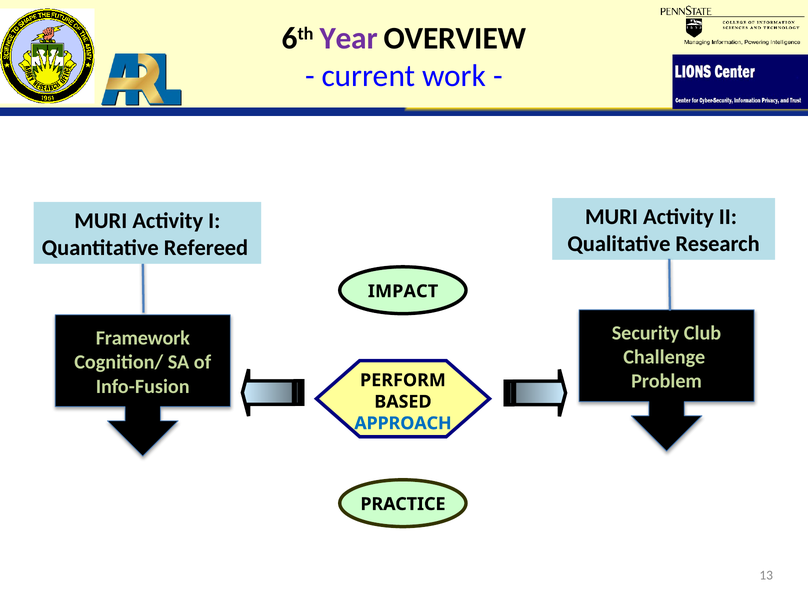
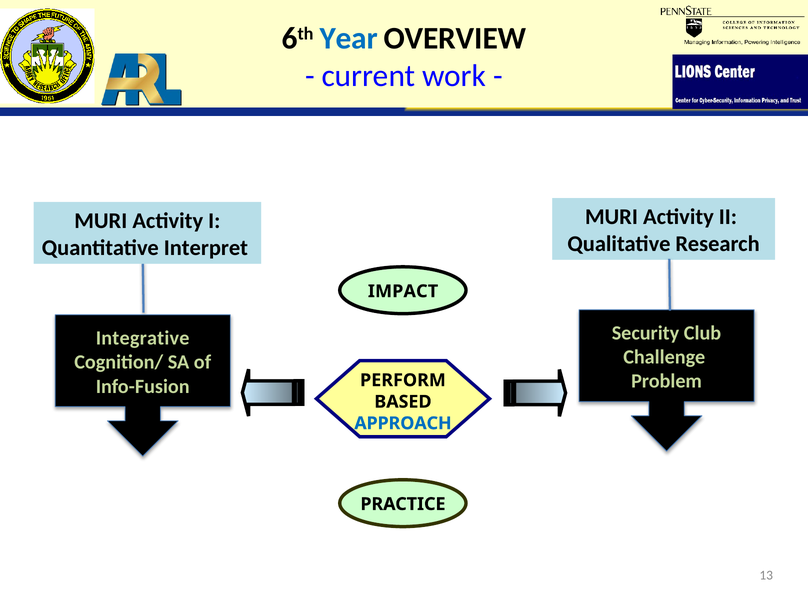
Year colour: purple -> blue
Refereed: Refereed -> Interpret
Framework: Framework -> Integrative
